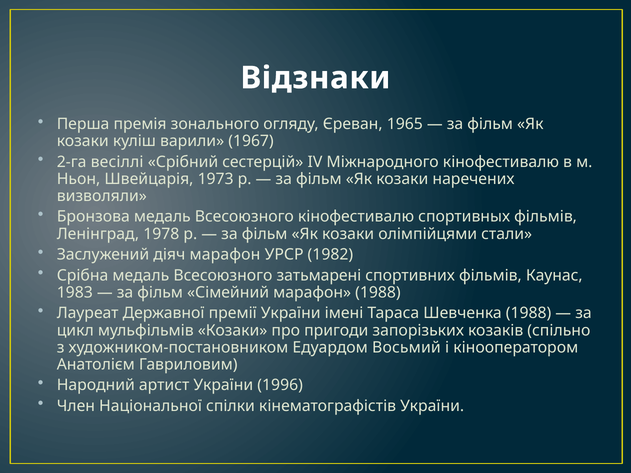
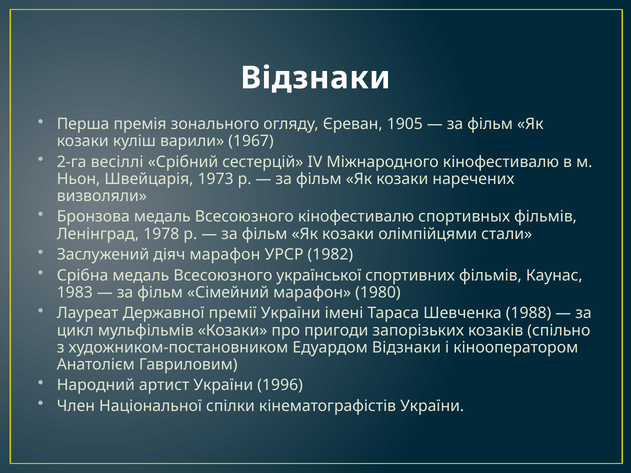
1965: 1965 -> 1905
затьмарені: затьмарені -> української
марафон 1988: 1988 -> 1980
Едуардом Восьмий: Восьмий -> Відзнаки
